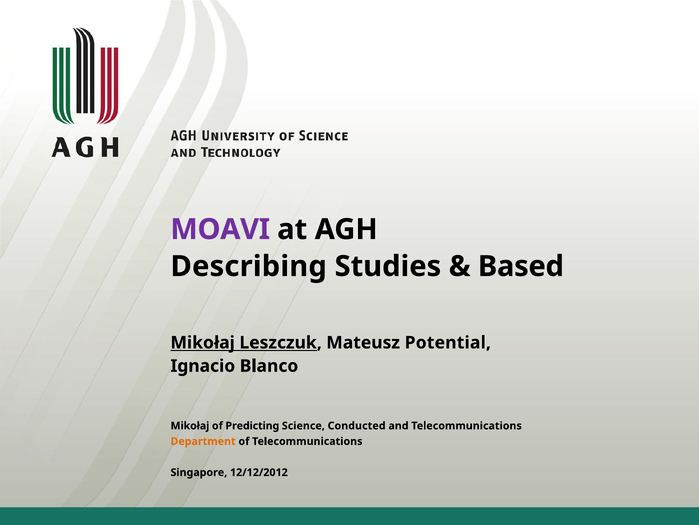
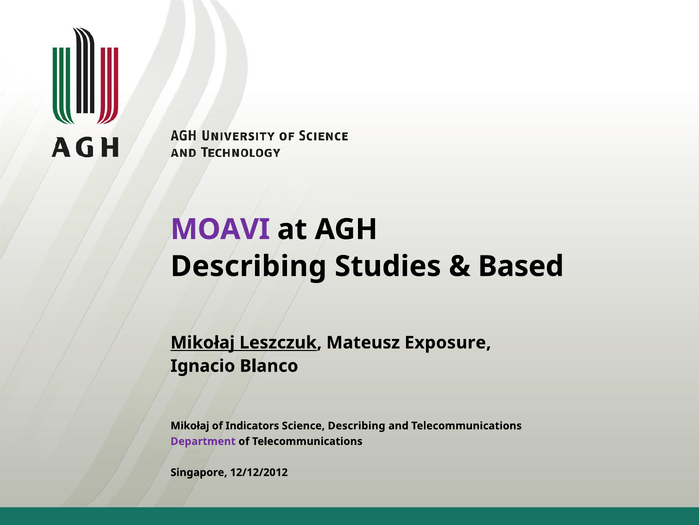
Potential: Potential -> Exposure
Predicting: Predicting -> Indicators
Science Conducted: Conducted -> Describing
Department colour: orange -> purple
